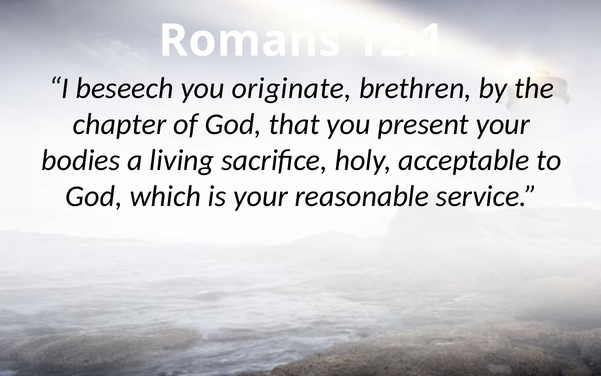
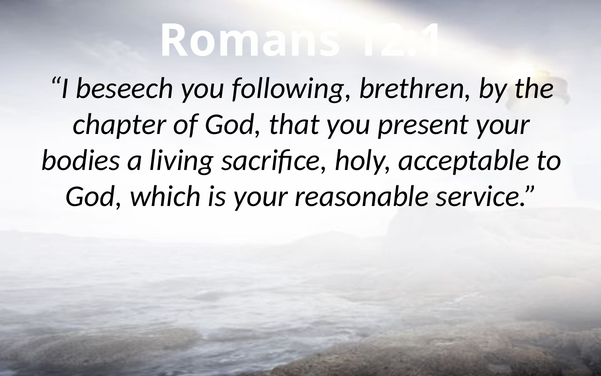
originate: originate -> following
